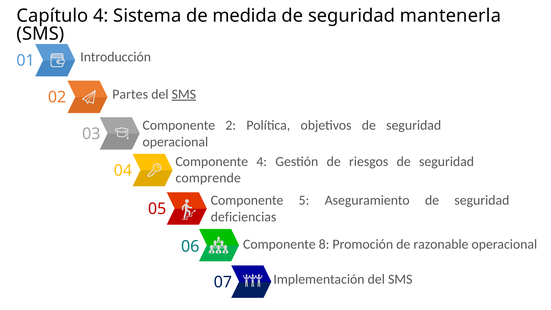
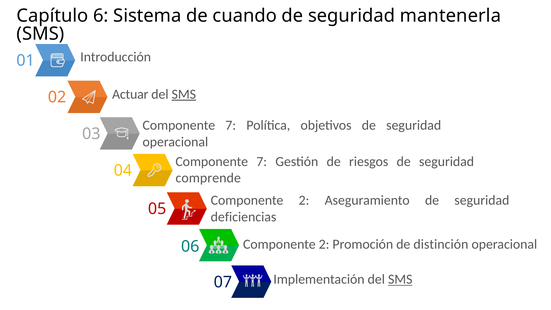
Capítulo 4: 4 -> 6
medida: medida -> cuando
Partes: Partes -> Actuar
2 at (231, 125): 2 -> 7
4 at (262, 162): 4 -> 7
5 at (304, 200): 5 -> 2
8 at (324, 244): 8 -> 2
razonable: razonable -> distinción
SMS at (400, 279) underline: none -> present
